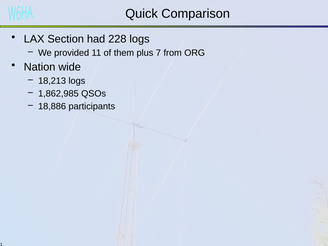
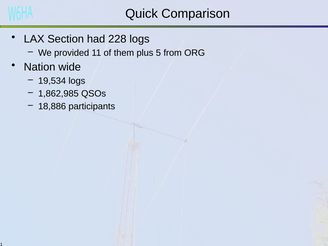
7: 7 -> 5
18,213: 18,213 -> 19,534
